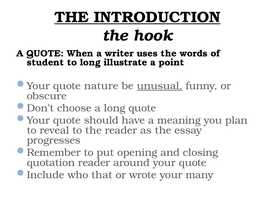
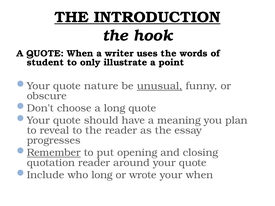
to long: long -> only
Remember underline: none -> present
who that: that -> long
your many: many -> when
